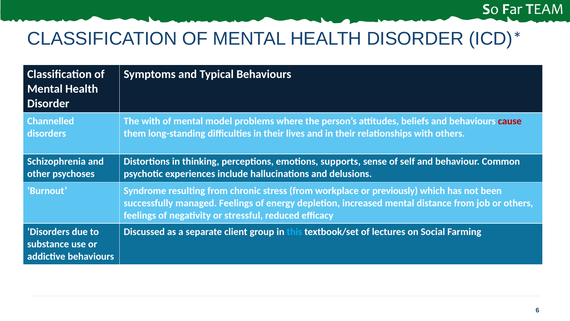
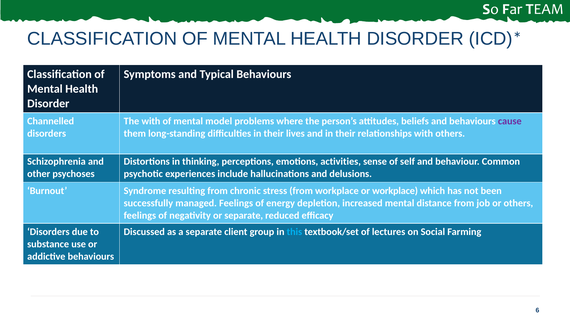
cause colour: red -> purple
supports: supports -> activities
or previously: previously -> workplace
or stressful: stressful -> separate
